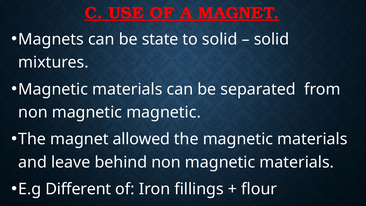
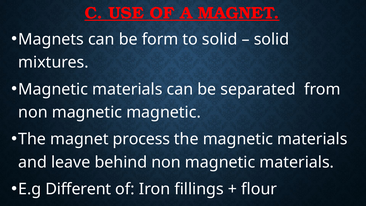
state: state -> form
allowed: allowed -> process
